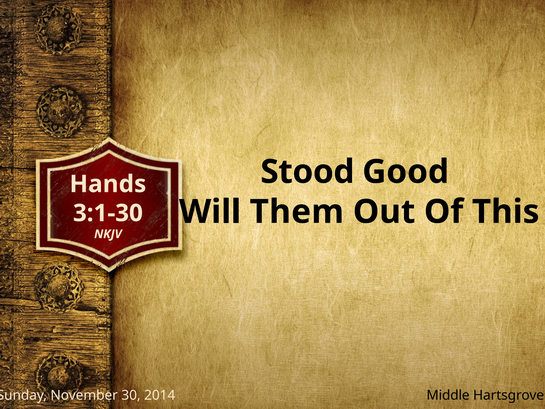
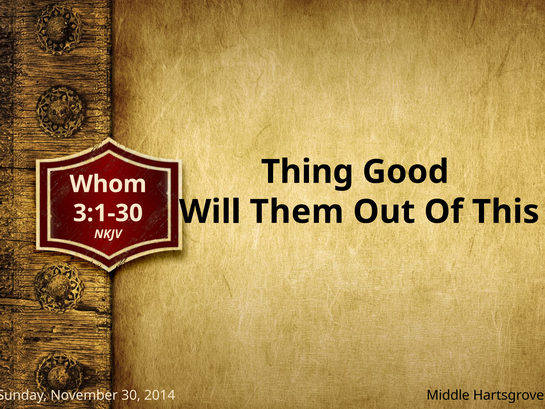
Stood: Stood -> Thing
Hands: Hands -> Whom
